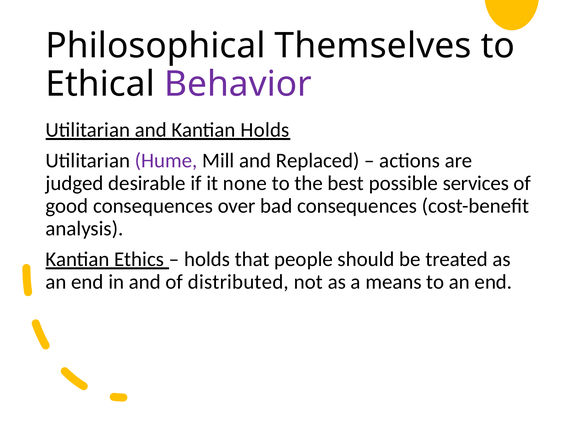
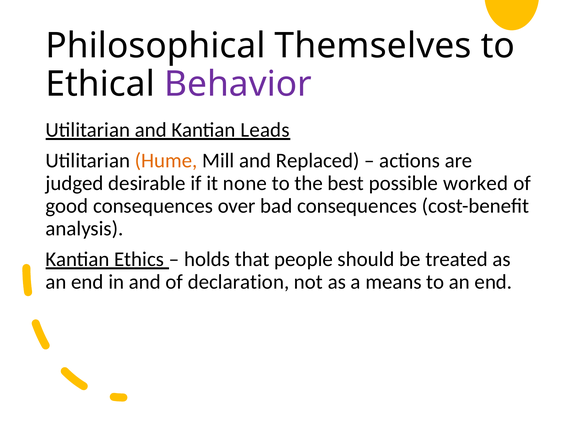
Kantian Holds: Holds -> Leads
Hume colour: purple -> orange
services: services -> worked
distributed: distributed -> declaration
